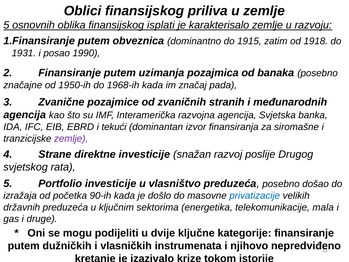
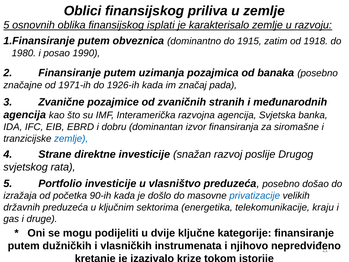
1931: 1931 -> 1980
1950-ih: 1950-ih -> 1971-ih
1968-ih: 1968-ih -> 1926-ih
tekući: tekući -> dobru
zemlje at (71, 138) colour: purple -> blue
mala: mala -> kraju
